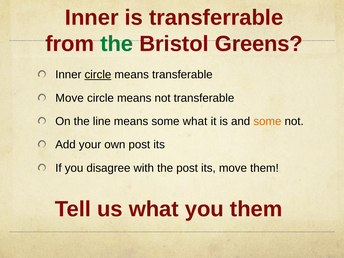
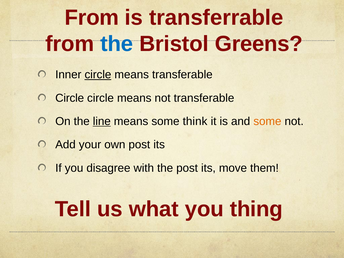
Inner at (92, 18): Inner -> From
the at (117, 44) colour: green -> blue
Move at (70, 98): Move -> Circle
line underline: none -> present
some what: what -> think
you them: them -> thing
